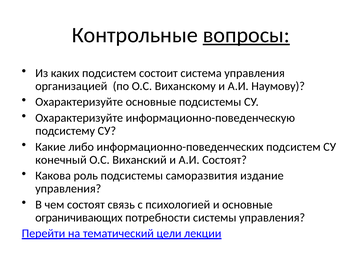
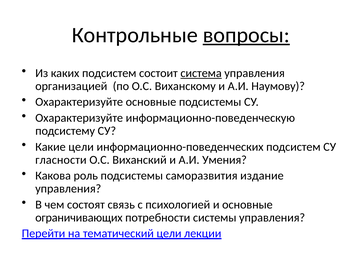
система underline: none -> present
Какие либо: либо -> цели
конечный: конечный -> гласности
А.И Состоят: Состоят -> Умения
